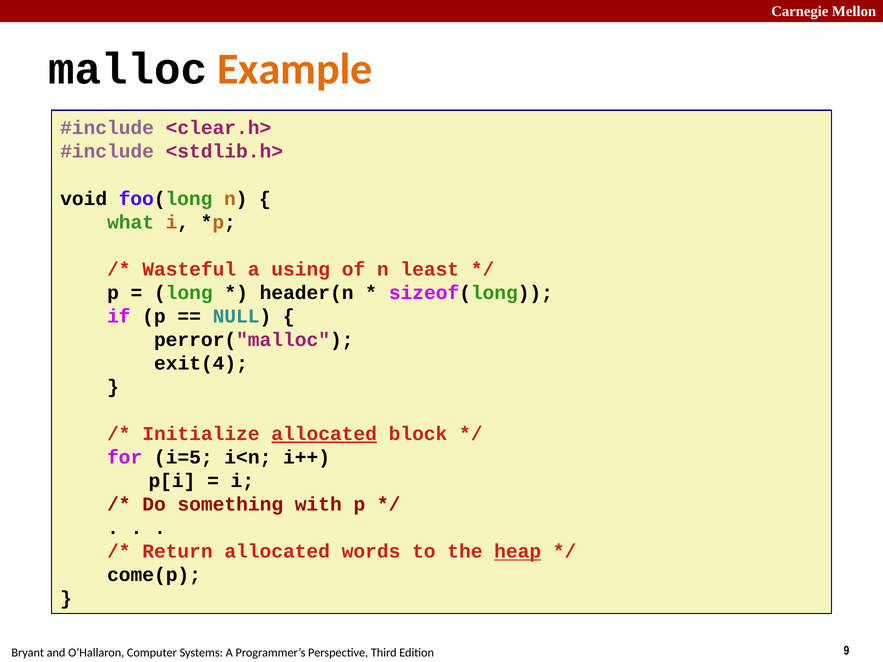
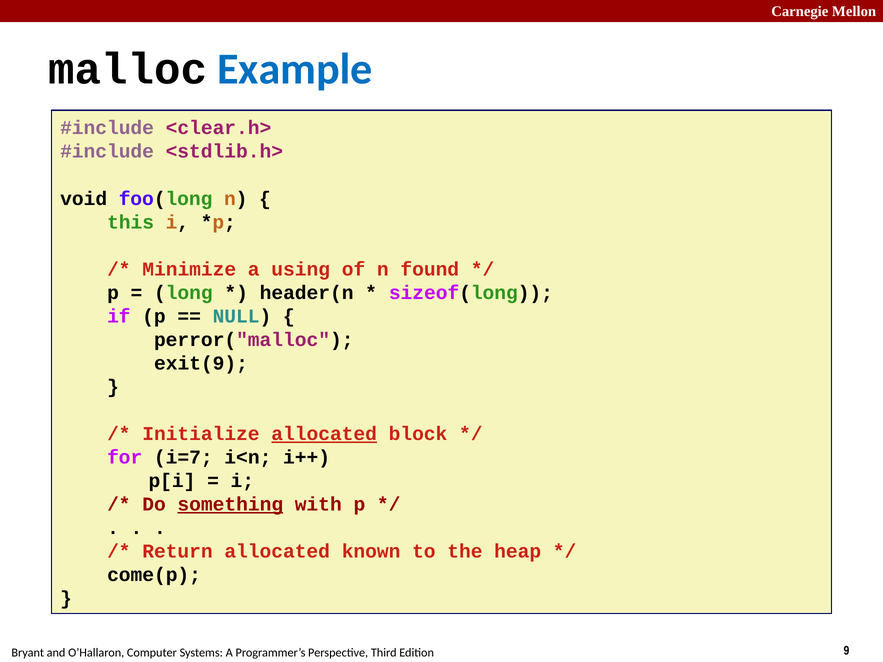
Example colour: orange -> blue
what: what -> this
Wasteful: Wasteful -> Minimize
least: least -> found
exit(4: exit(4 -> exit(9
i=5: i=5 -> i=7
something underline: none -> present
words: words -> known
heap underline: present -> none
